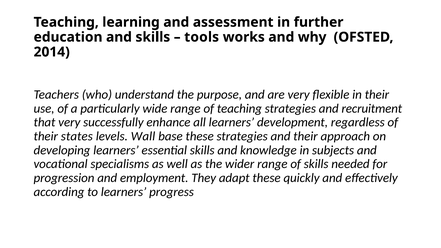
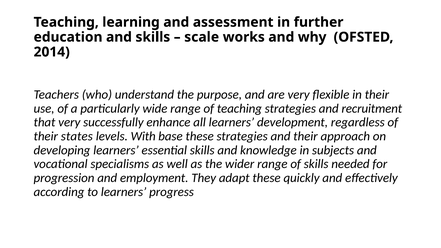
tools: tools -> scale
Wall: Wall -> With
